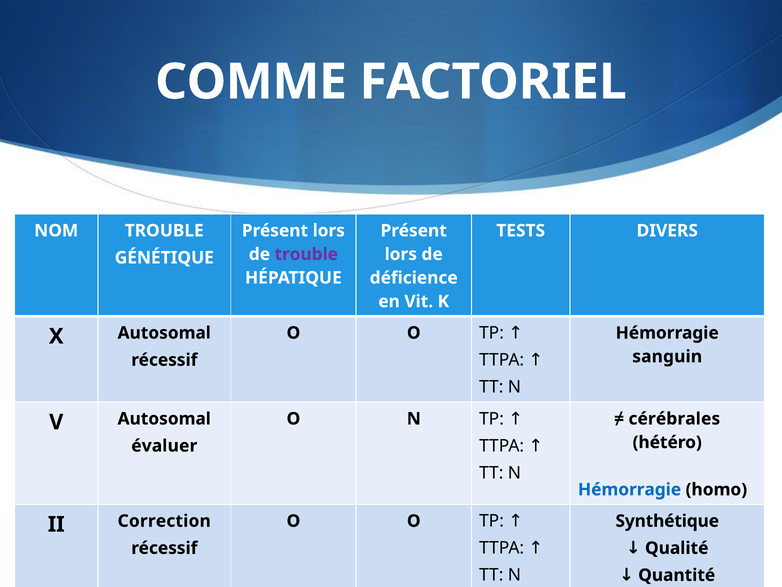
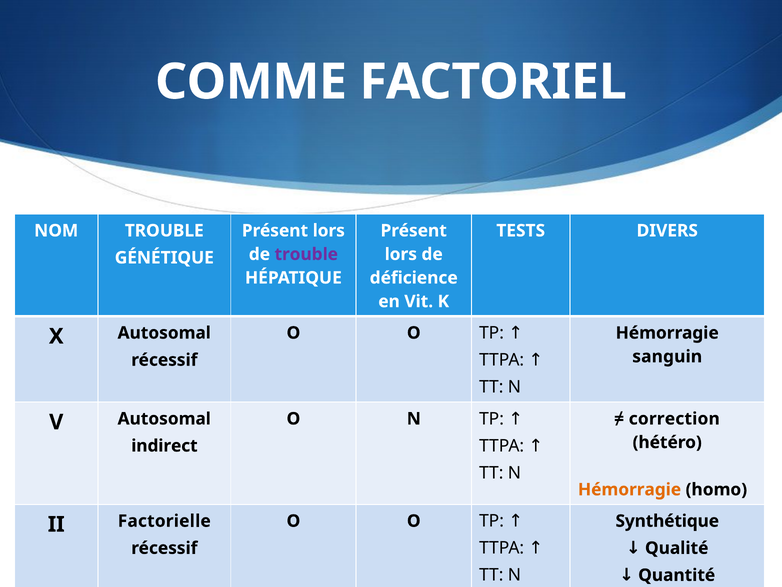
cérébrales: cérébrales -> correction
évaluer: évaluer -> indirect
Hémorragie at (630, 489) colour: blue -> orange
Correction: Correction -> Factorielle
